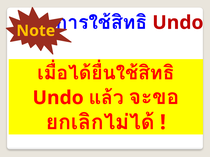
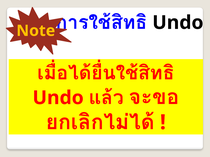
Undo at (178, 23) colour: red -> black
